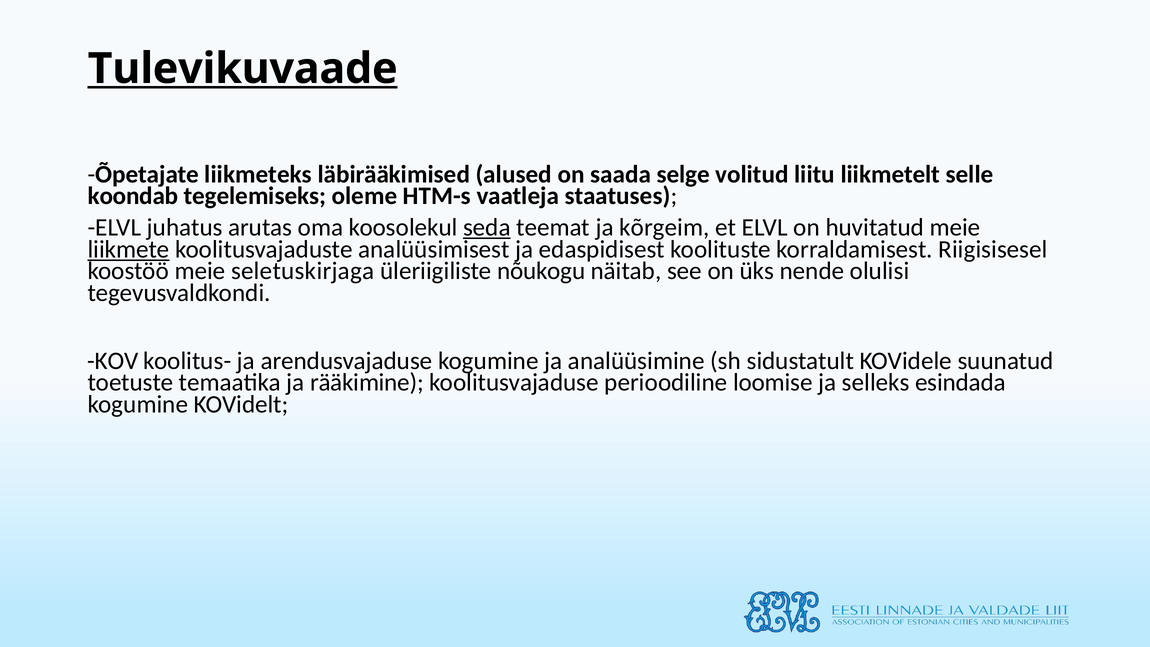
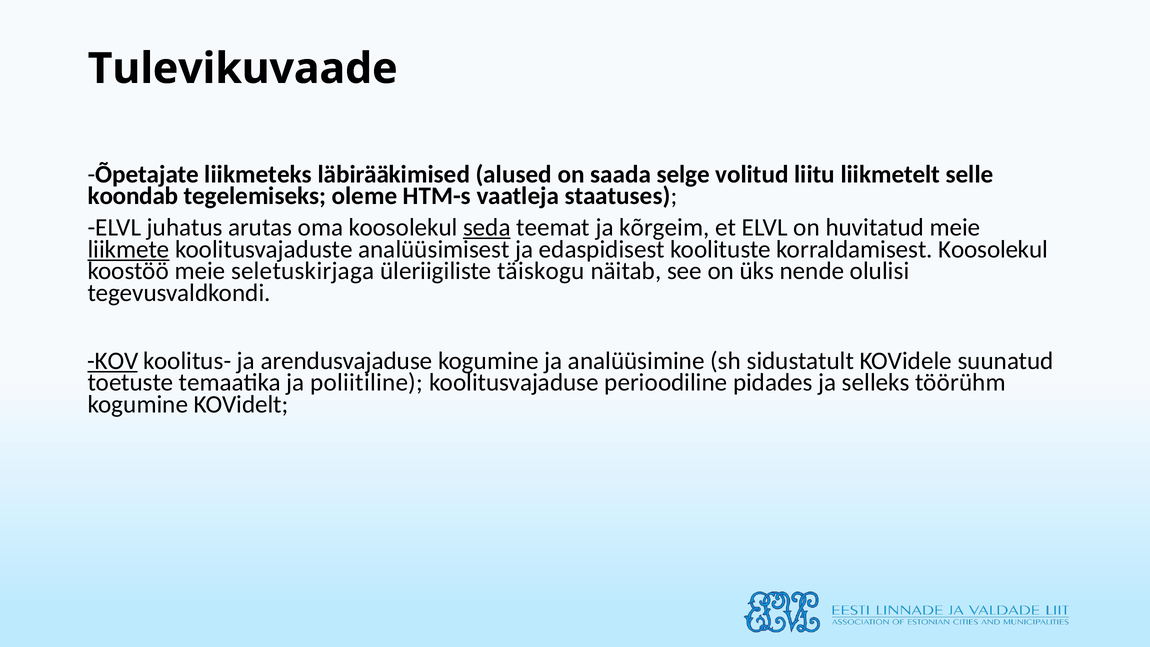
Tulevikuvaade underline: present -> none
korraldamisest Riigisisesel: Riigisisesel -> Koosolekul
nõukogu: nõukogu -> täiskogu
KOV underline: none -> present
rääkimine: rääkimine -> poliitiline
loomise: loomise -> pidades
esindada: esindada -> töörühm
